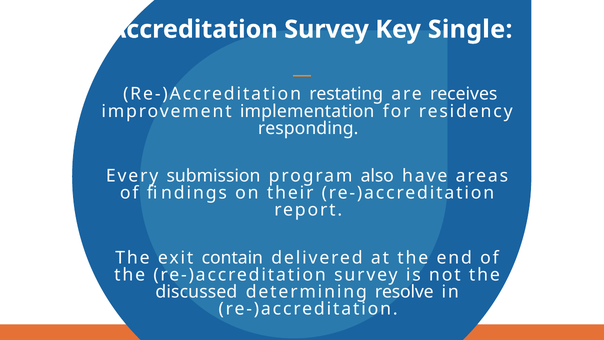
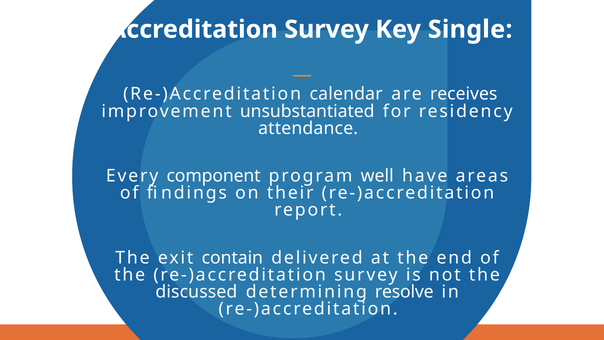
restating: restating -> calendar
implementation: implementation -> unsubstantiated
responding: responding -> attendance
submission: submission -> component
also: also -> well
